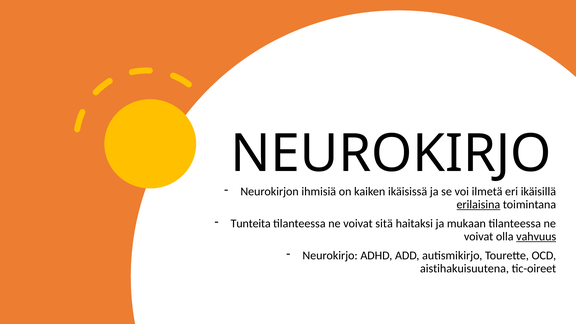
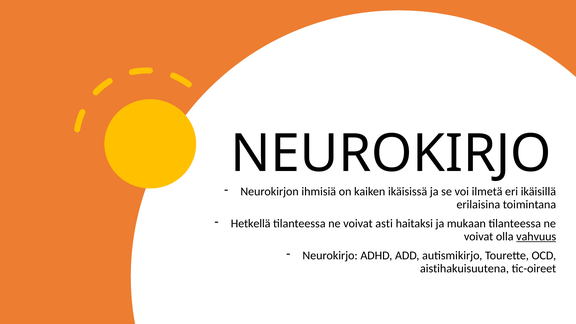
erilaisina underline: present -> none
Tunteita: Tunteita -> Hetkellä
sitä: sitä -> asti
